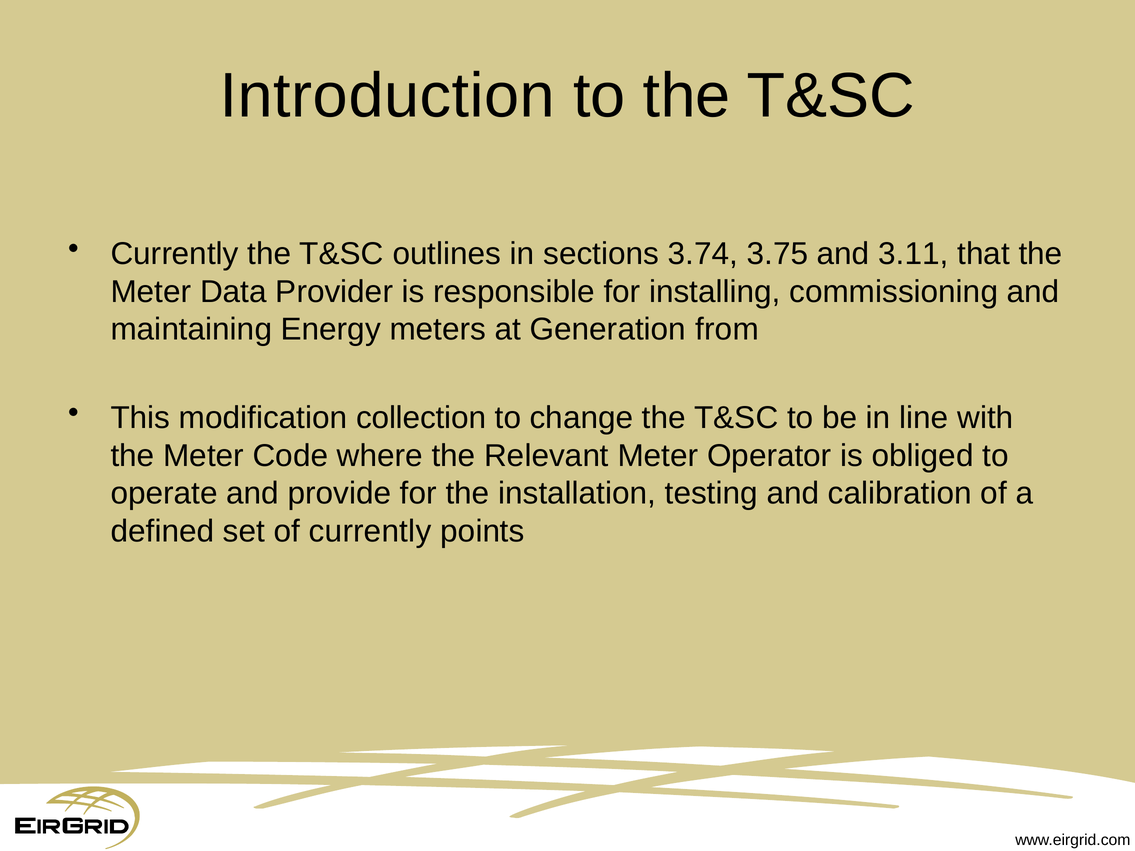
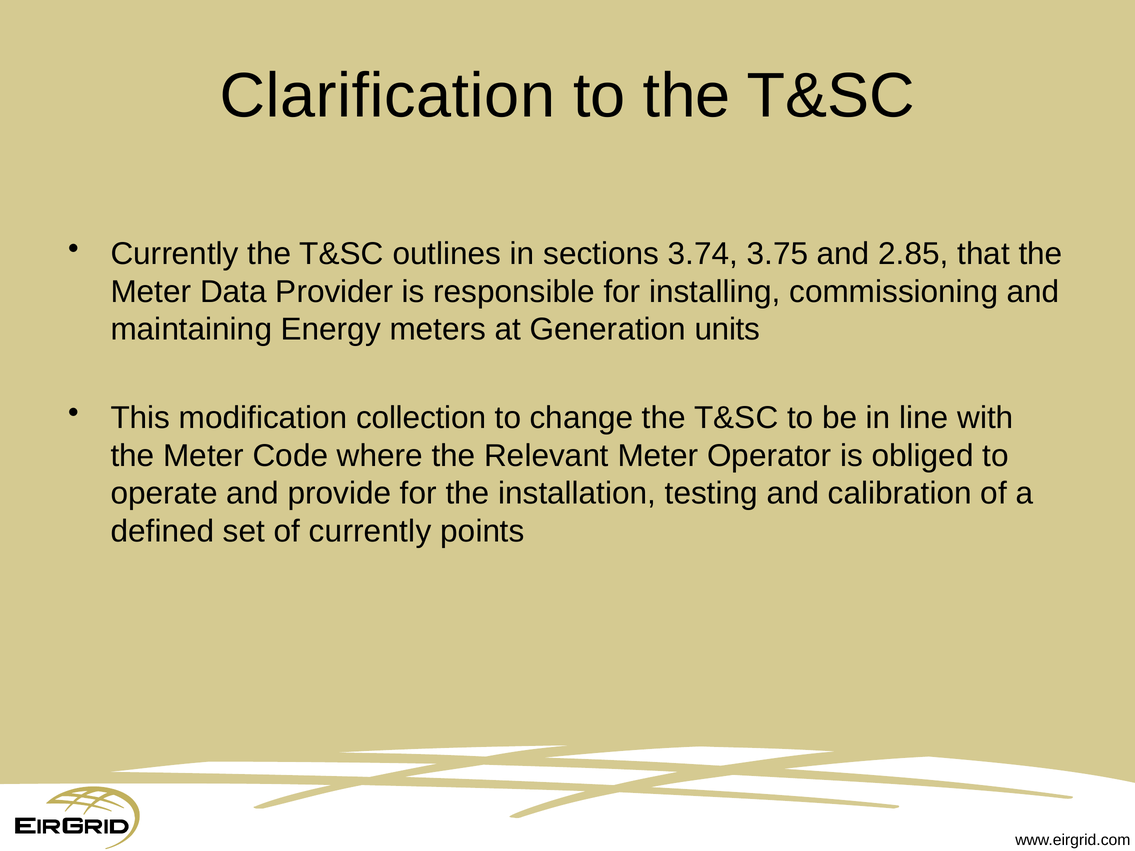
Introduction: Introduction -> Clarification
3.11: 3.11 -> 2.85
from: from -> units
